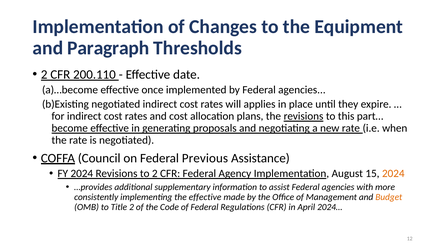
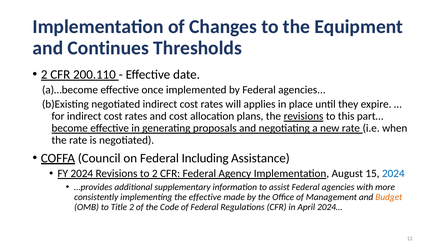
Paragraph: Paragraph -> Continues
Previous: Previous -> Including
2024 at (393, 174) colour: orange -> blue
